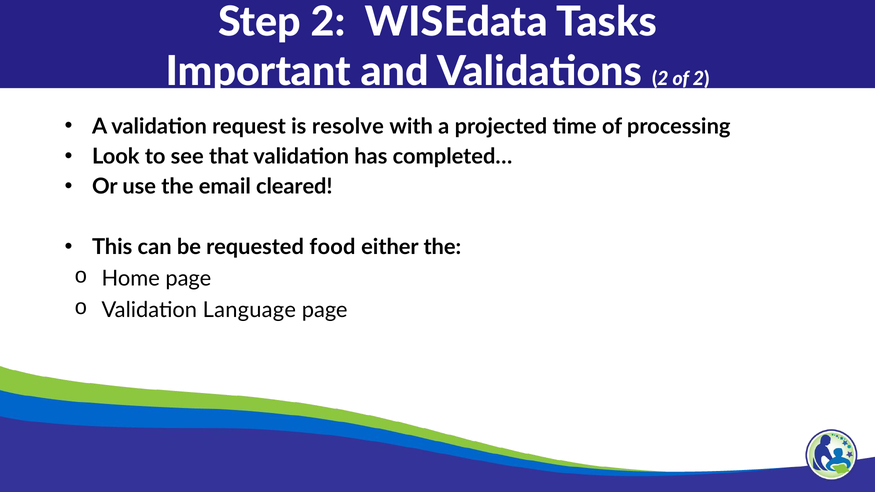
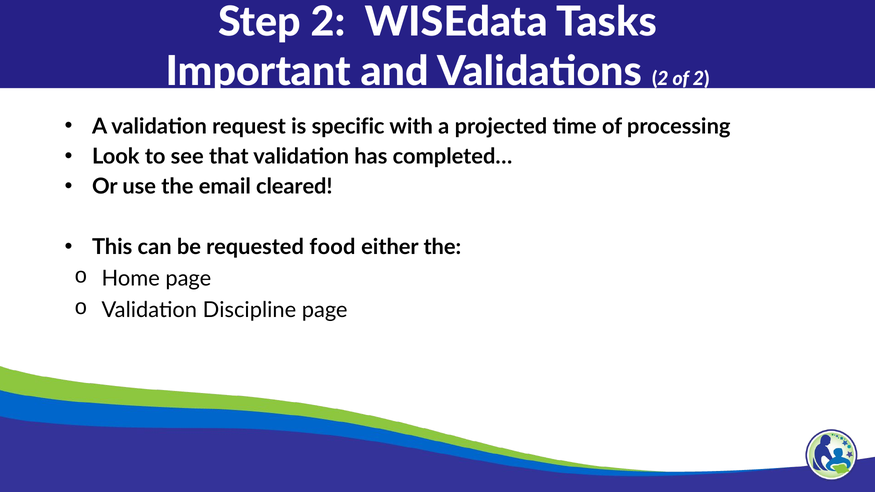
resolve: resolve -> specific
Language: Language -> Discipline
